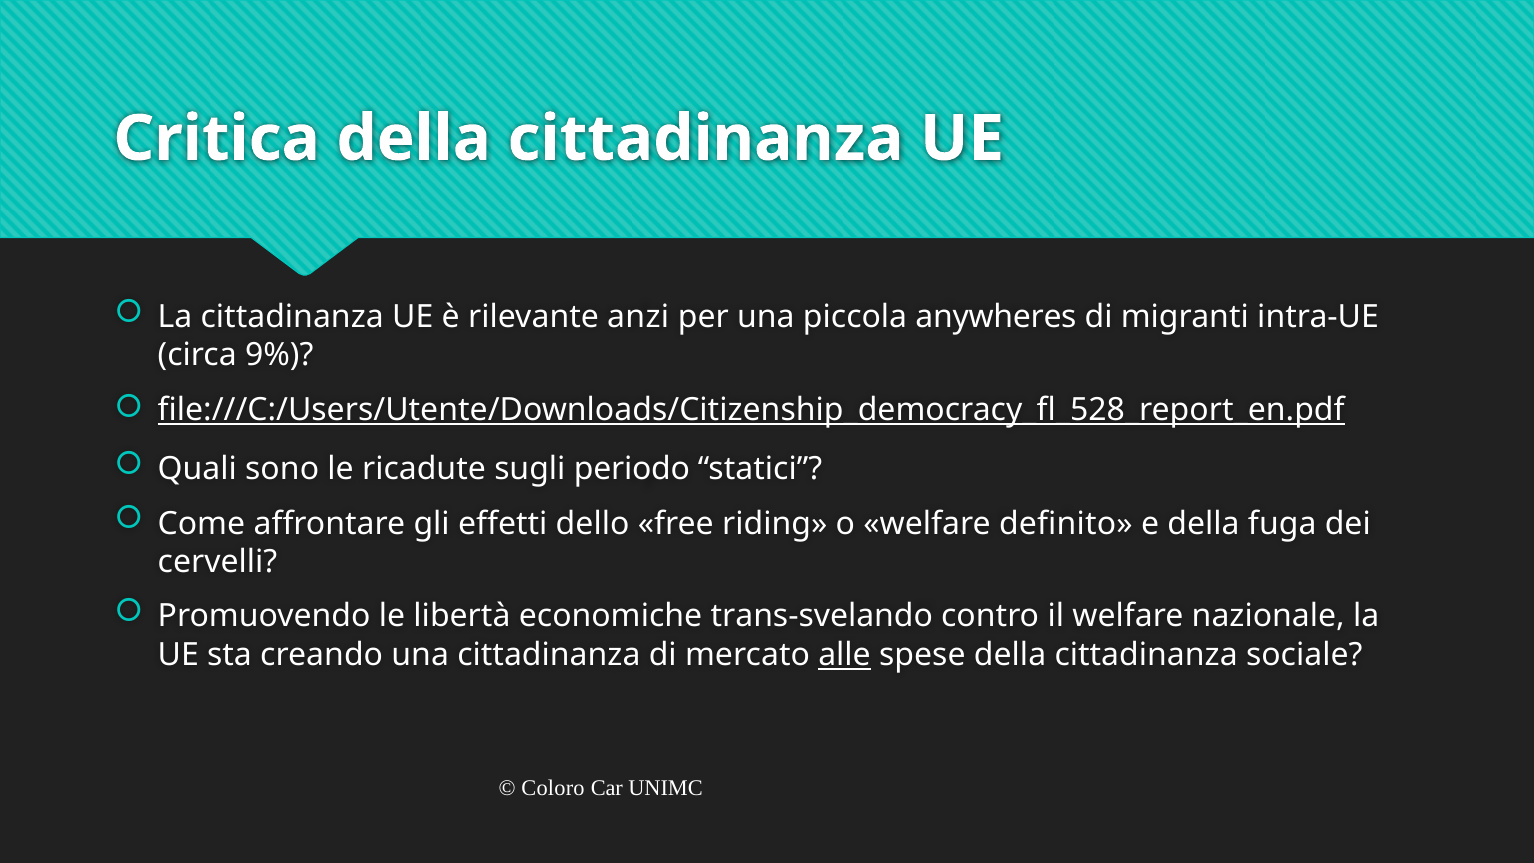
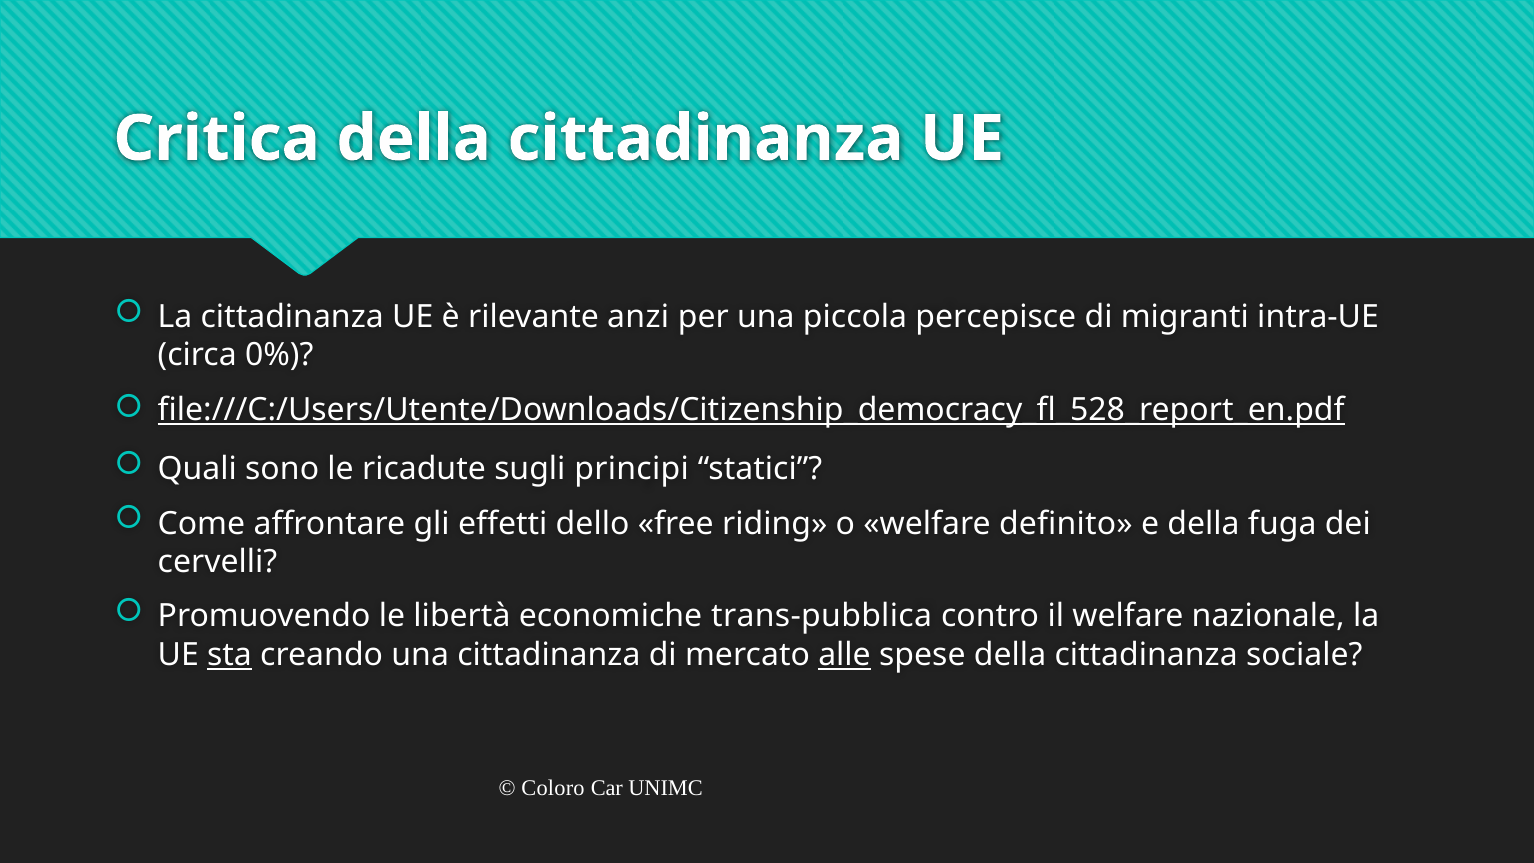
anywheres: anywheres -> percepisce
9%: 9% -> 0%
periodo: periodo -> principi
trans-svelando: trans-svelando -> trans-pubblica
sta underline: none -> present
